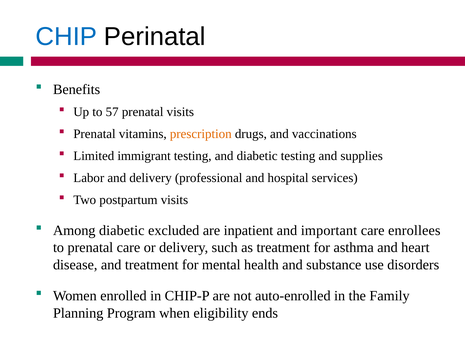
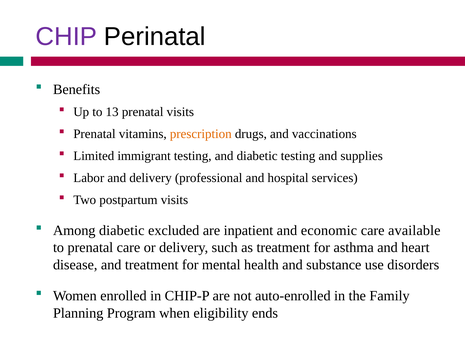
CHIP colour: blue -> purple
57: 57 -> 13
important: important -> economic
enrollees: enrollees -> available
